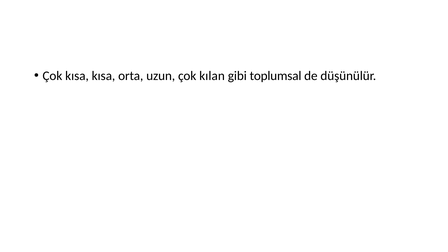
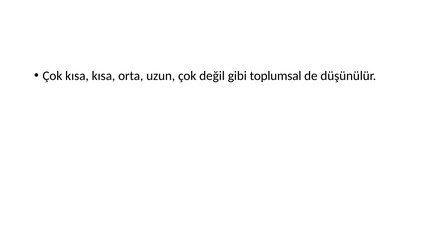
kılan: kılan -> değil
